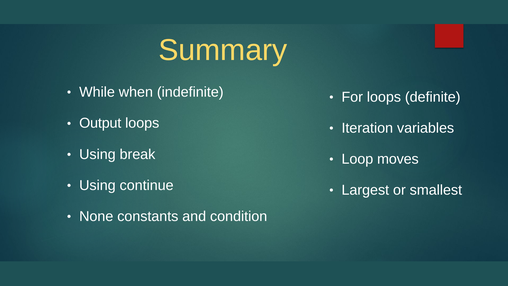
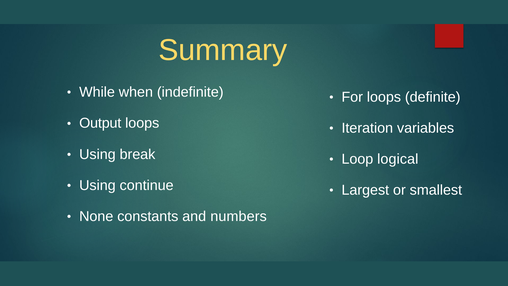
moves: moves -> logical
condition: condition -> numbers
